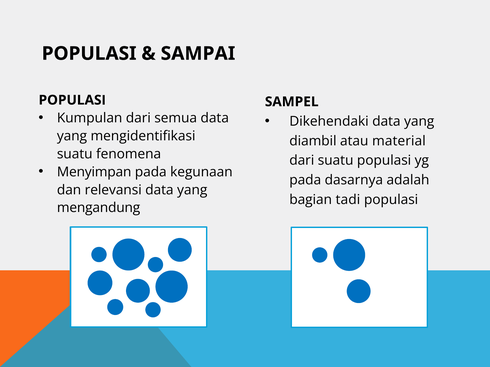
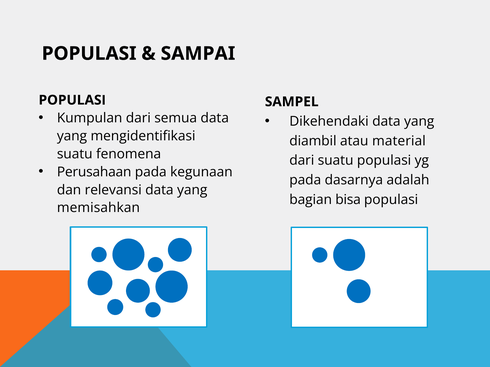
Menyimpan: Menyimpan -> Perusahaan
tadi: tadi -> bisa
mengandung: mengandung -> memisahkan
